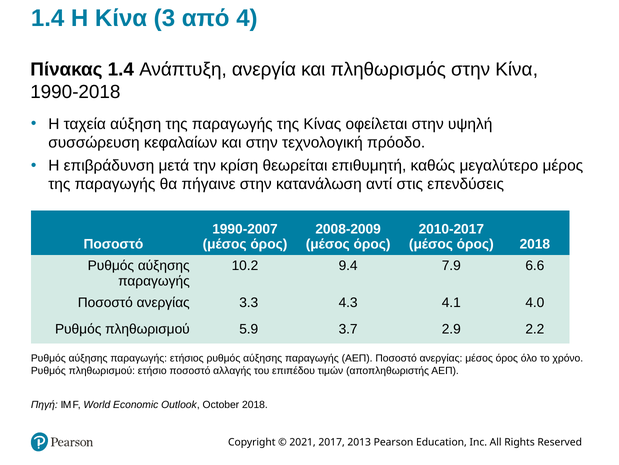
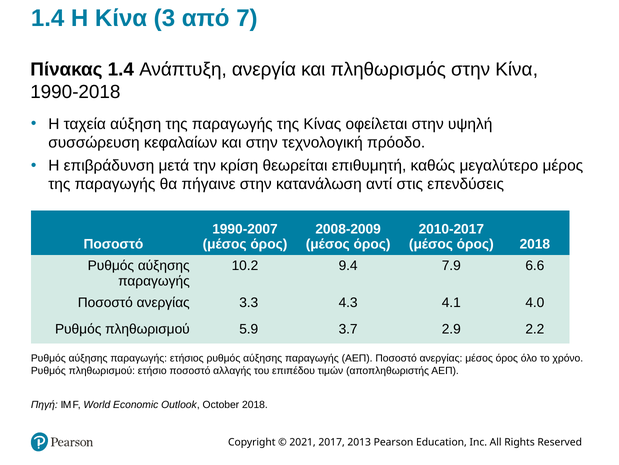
4: 4 -> 7
